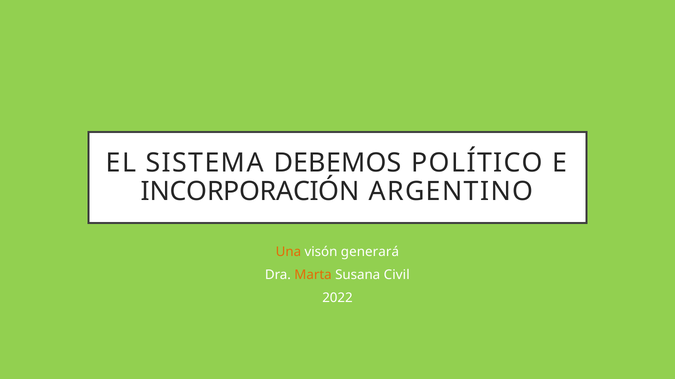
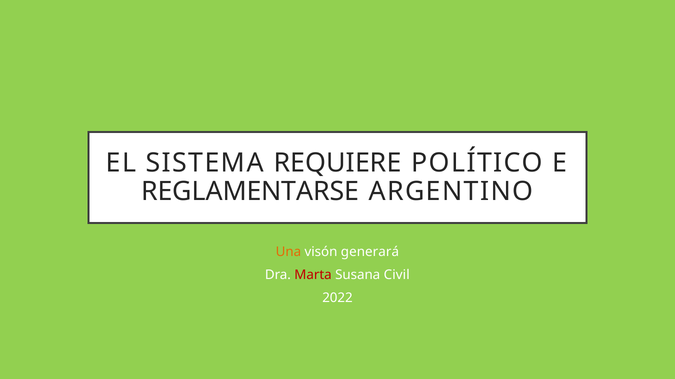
DEBEMOS: DEBEMOS -> REQUIERE
INCORPORACIÓN: INCORPORACIÓN -> REGLAMENTARSE
Marta colour: orange -> red
